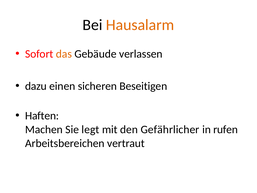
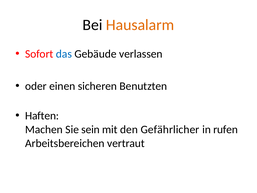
das colour: orange -> blue
dazu: dazu -> oder
Beseitigen: Beseitigen -> Benutzten
legt: legt -> sein
